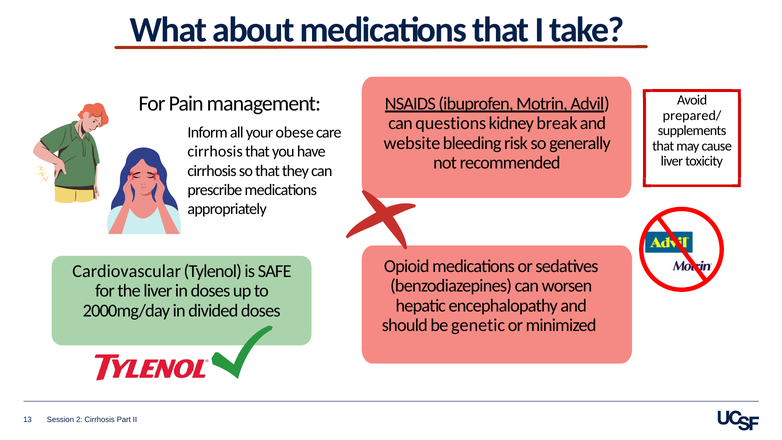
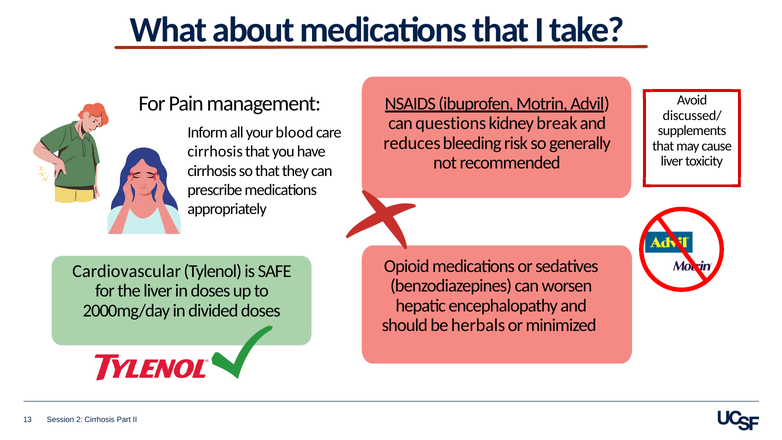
prepared/: prepared/ -> discussed/
obese: obese -> blood
website: website -> reduces
genetic: genetic -> herbals
